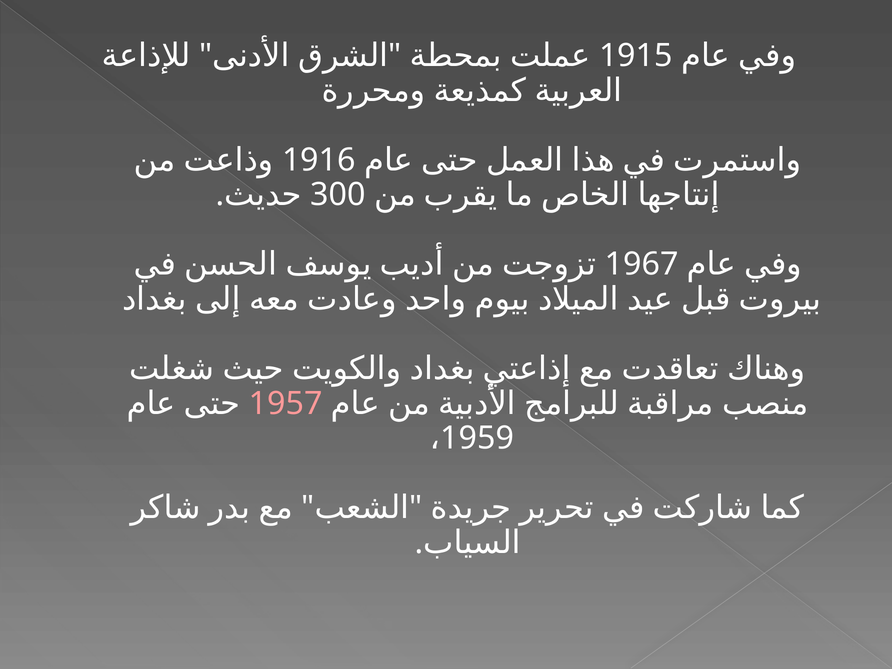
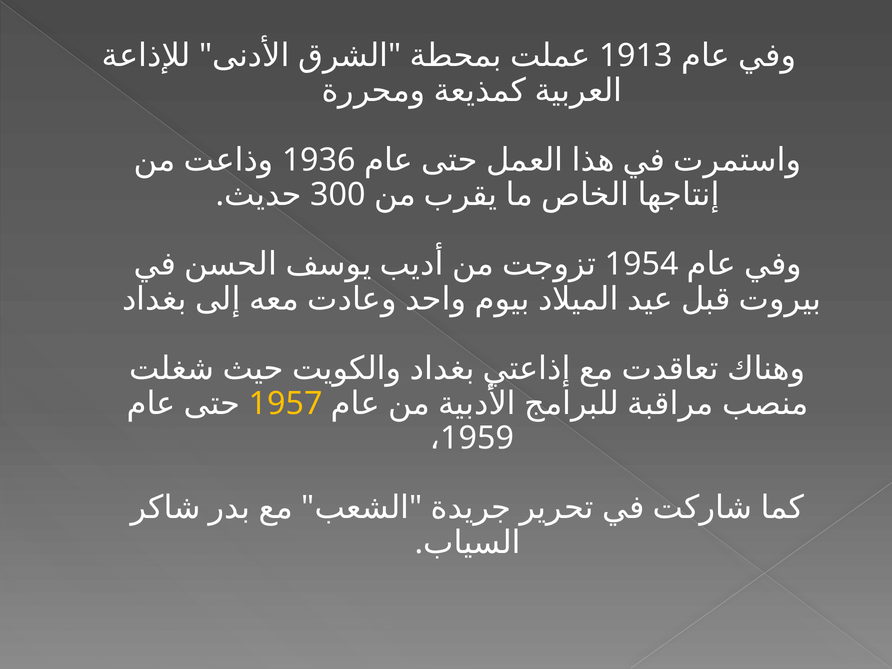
1915: 1915 -> 1913
1916: 1916 -> 1936
1967: 1967 -> 1954
1957 colour: pink -> yellow
